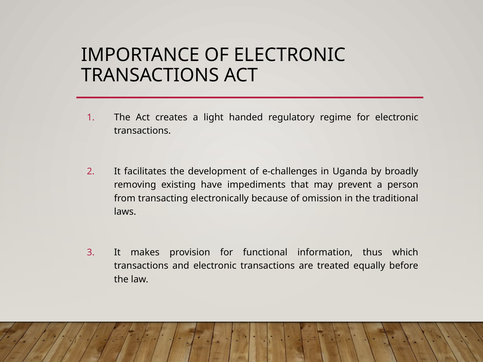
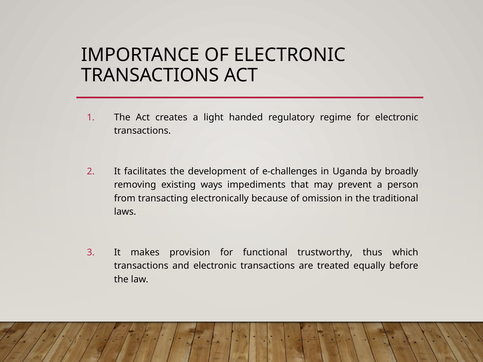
have: have -> ways
information: information -> trustworthy
